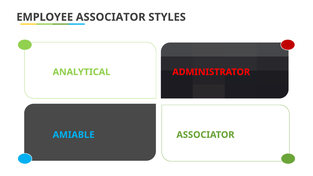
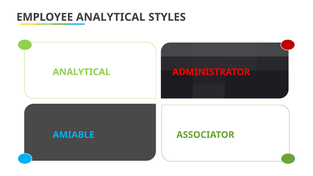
ASSOCIATOR at (111, 17): ASSOCIATOR -> ANALYTICAL
